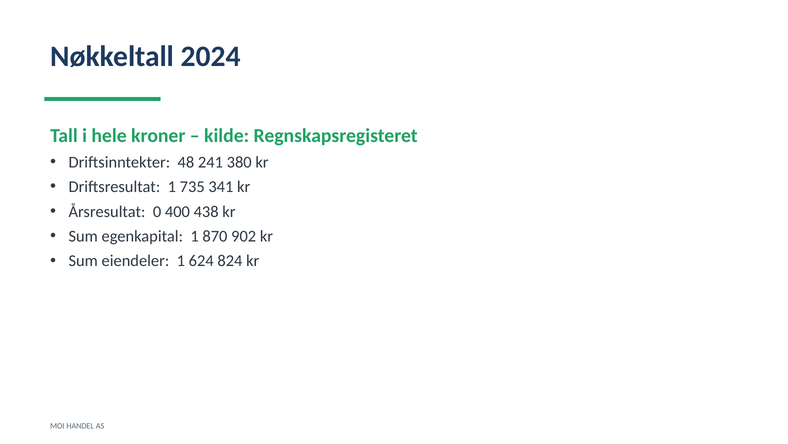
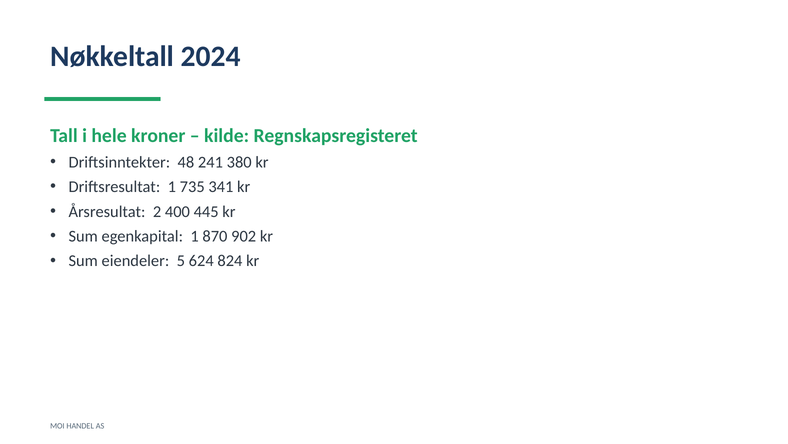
0: 0 -> 2
438: 438 -> 445
eiendeler 1: 1 -> 5
